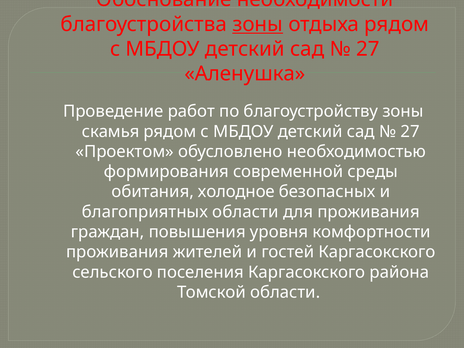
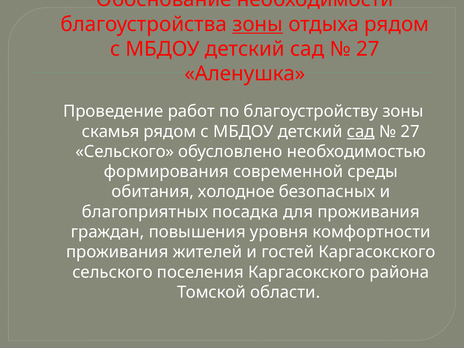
сад at (361, 131) underline: none -> present
Проектом at (125, 152): Проектом -> Сельского
благоприятных области: области -> посадка
